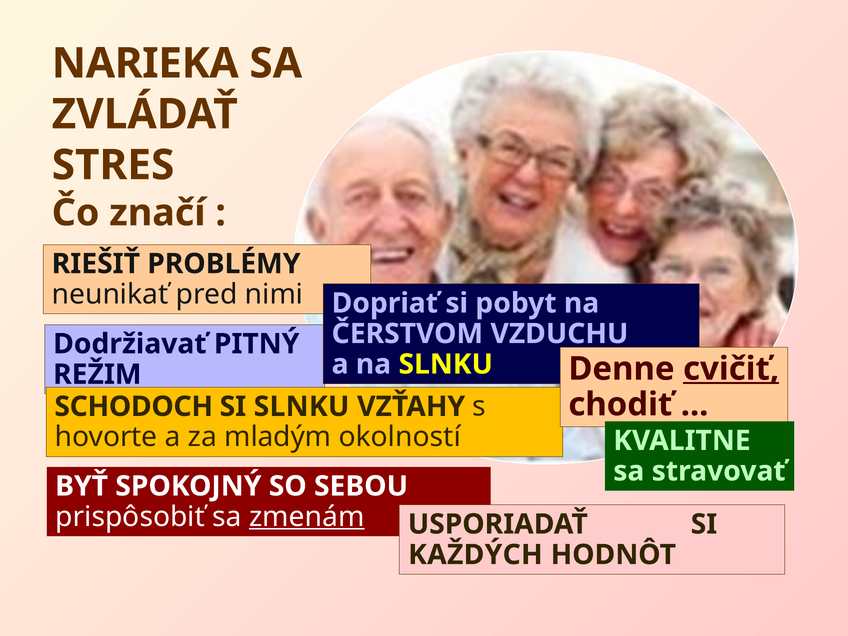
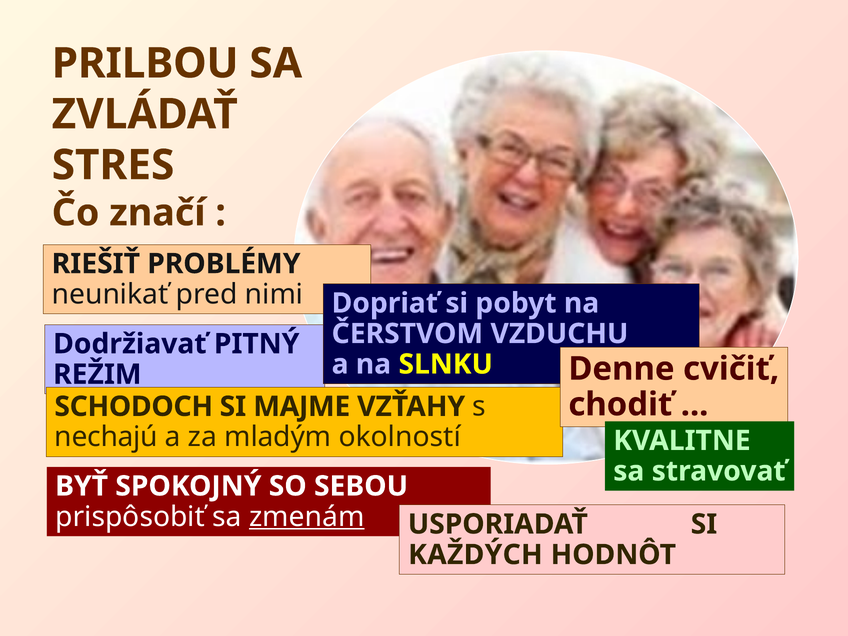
NARIEKA: NARIEKA -> PRILBOU
cvičiť underline: present -> none
SI SLNKU: SLNKU -> MAJME
hovorte: hovorte -> nechajú
